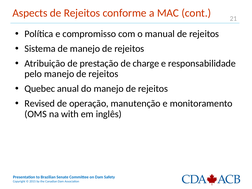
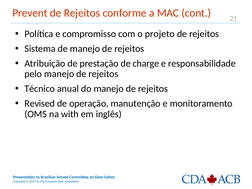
Aspects: Aspects -> Prevent
manual: manual -> projeto
Quebec: Quebec -> Técnico
